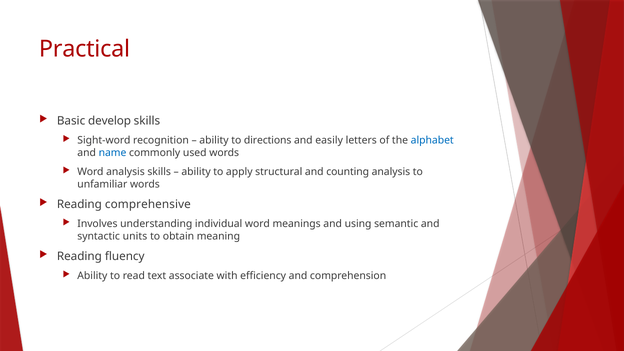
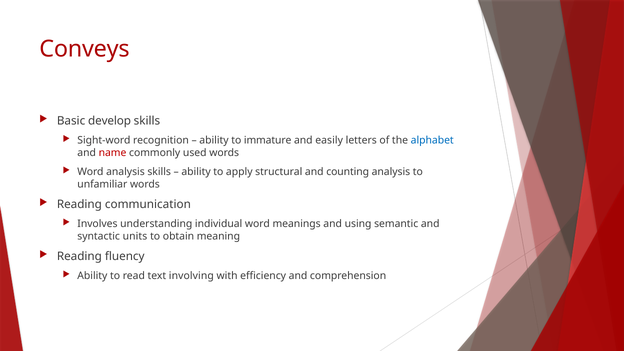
Practical: Practical -> Conveys
directions: directions -> immature
name colour: blue -> red
comprehensive: comprehensive -> communication
associate: associate -> involving
